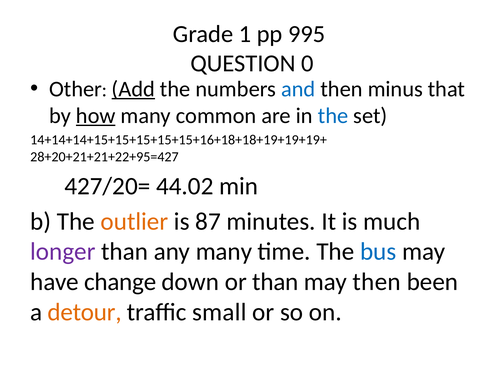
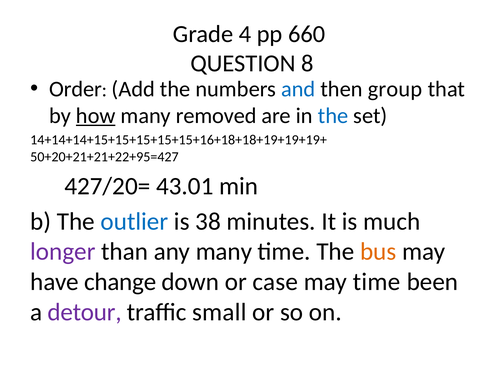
1: 1 -> 4
995: 995 -> 660
0: 0 -> 8
Other: Other -> Order
Add underline: present -> none
minus: minus -> group
common: common -> removed
28+20+21+21+22+95=427: 28+20+21+21+22+95=427 -> 50+20+21+21+22+95=427
44.02: 44.02 -> 43.01
outlier colour: orange -> blue
87: 87 -> 38
bus colour: blue -> orange
or than: than -> case
may then: then -> time
detour colour: orange -> purple
